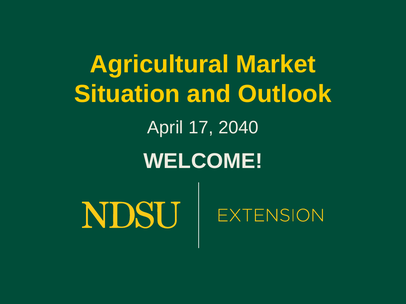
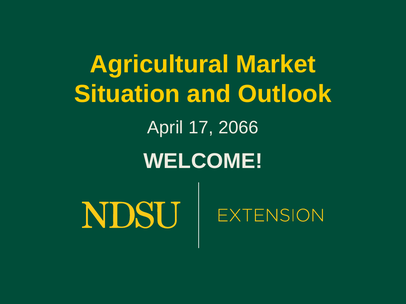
2040: 2040 -> 2066
